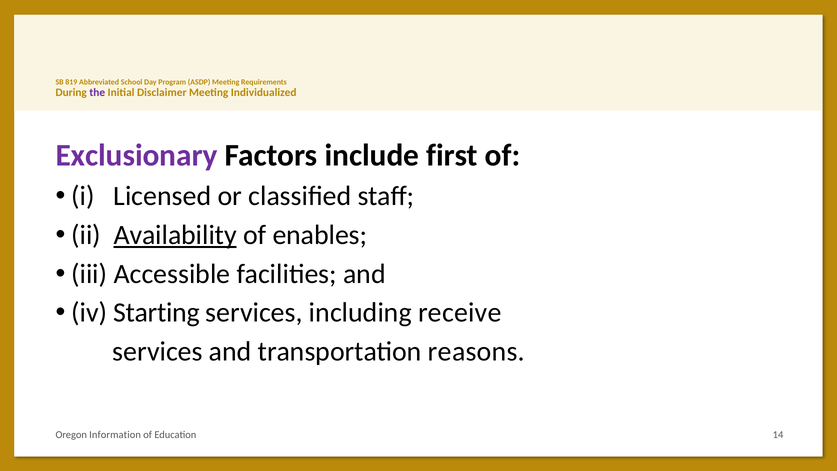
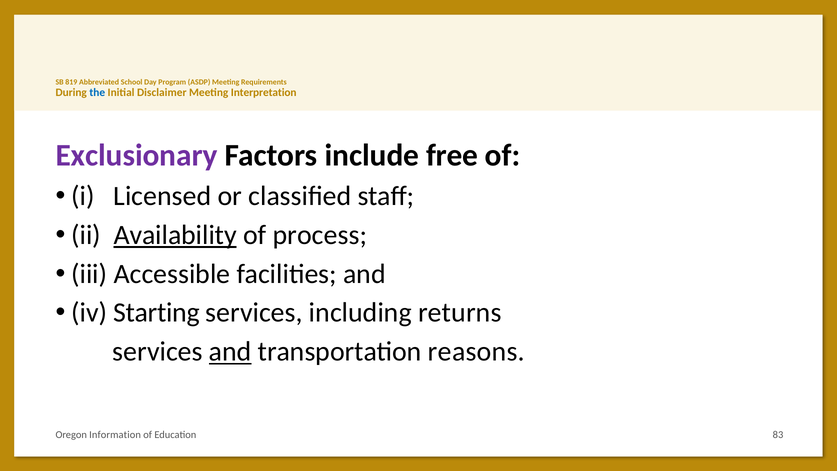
the colour: purple -> blue
Individualized: Individualized -> Interpretation
first: first -> free
enables: enables -> process
receive: receive -> returns
and at (230, 351) underline: none -> present
14: 14 -> 83
